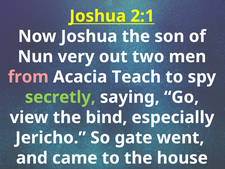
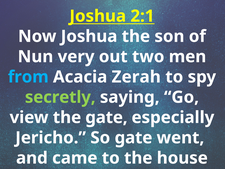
from colour: pink -> light blue
Teach: Teach -> Zerah
the bind: bind -> gate
